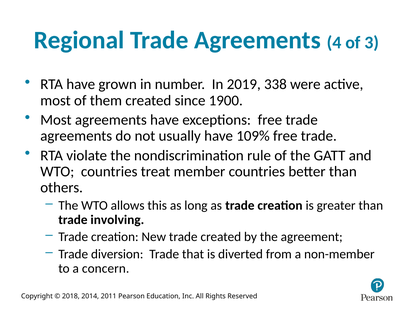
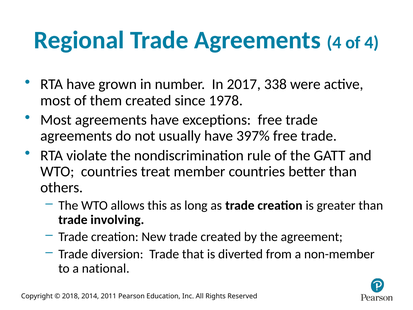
of 3: 3 -> 4
2019: 2019 -> 2017
1900: 1900 -> 1978
109%: 109% -> 397%
concern: concern -> national
